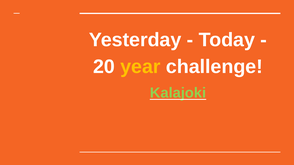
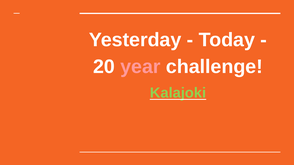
year colour: yellow -> pink
